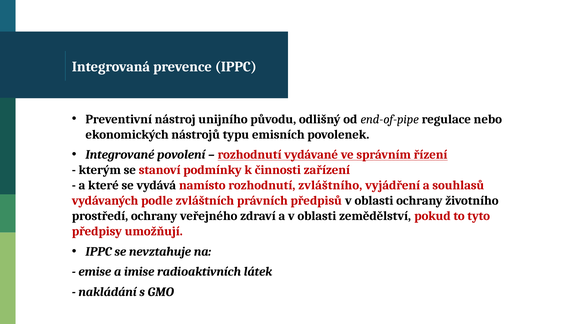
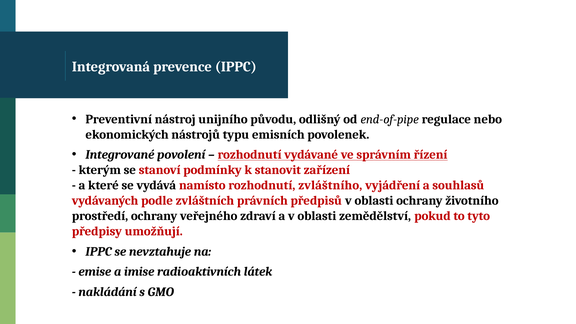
činnosti: činnosti -> stanovit
